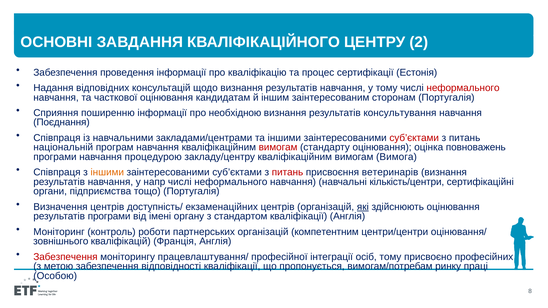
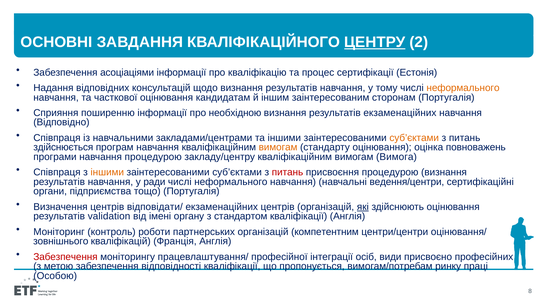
ЦЕНТРУ underline: none -> present
проведення: проведення -> асоціаціями
неформального at (463, 88) colour: red -> orange
результатів консультування: консультування -> екзаменаційних
Поєднання: Поєднання -> Відповідно
суб’єктами at (414, 138) colour: red -> orange
національній: національній -> здійснюється
вимогам at (278, 147) colour: red -> orange
присвоєння ветеринарів: ветеринарів -> процедурою
напр: напр -> ради
кількість/центри: кількість/центри -> ведення/центри
доступність/: доступність/ -> відповідати/
результатів програми: програми -> validation
осіб тому: тому -> види
